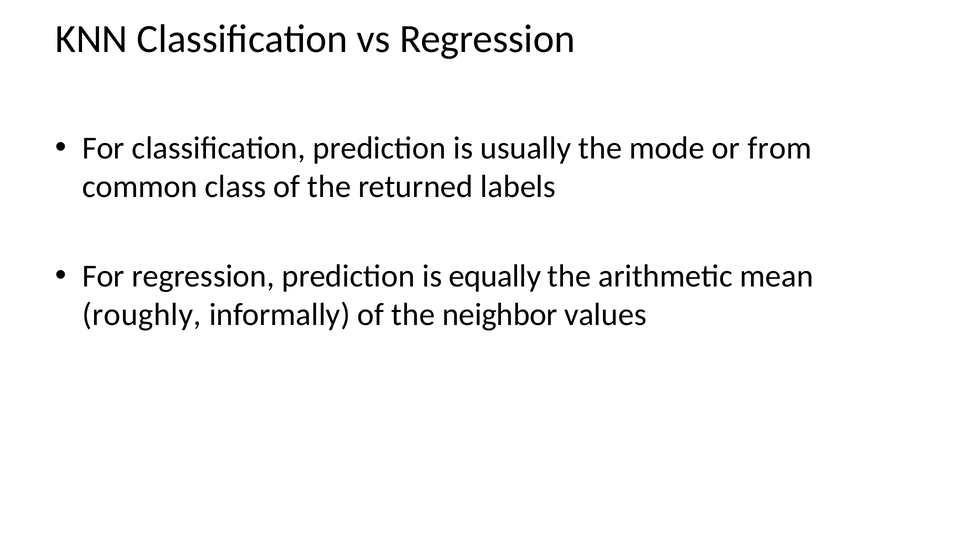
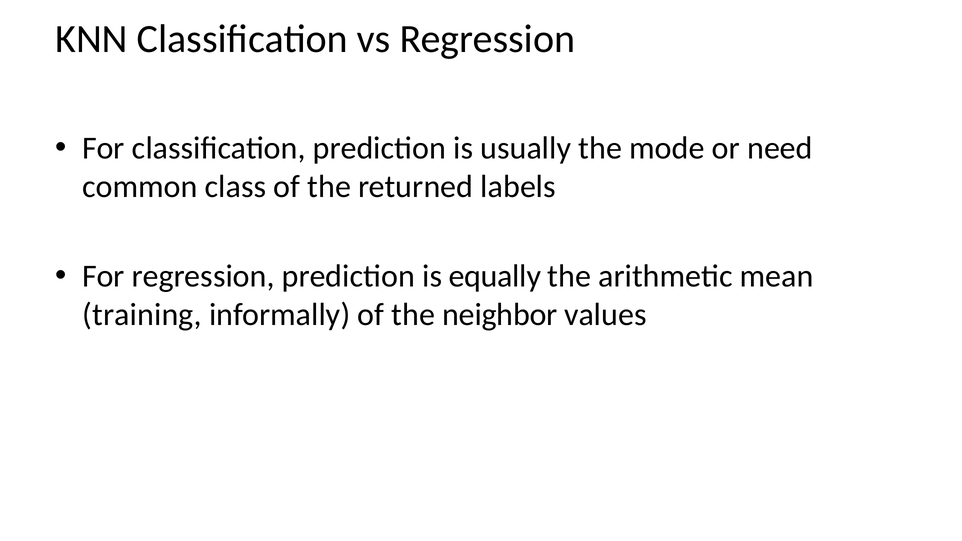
from: from -> need
roughly: roughly -> training
